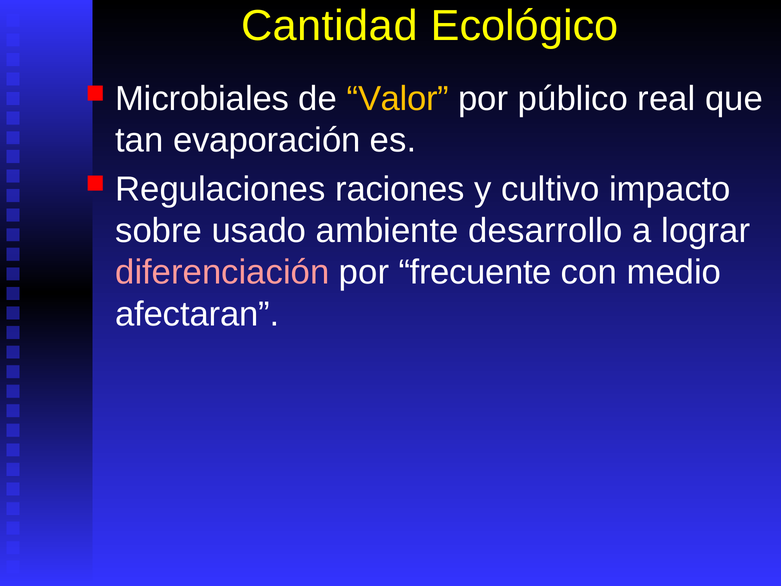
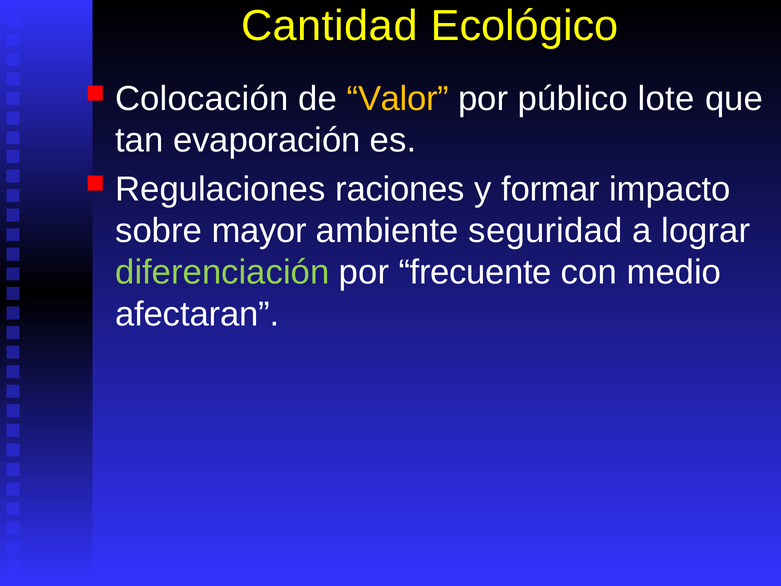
Microbiales: Microbiales -> Colocación
real: real -> lote
cultivo: cultivo -> formar
usado: usado -> mayor
desarrollo: desarrollo -> seguridad
diferenciación colour: pink -> light green
